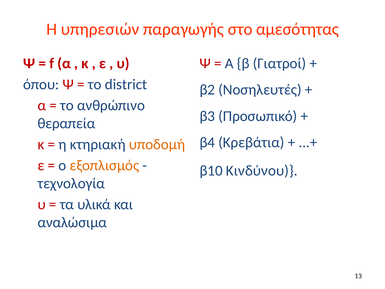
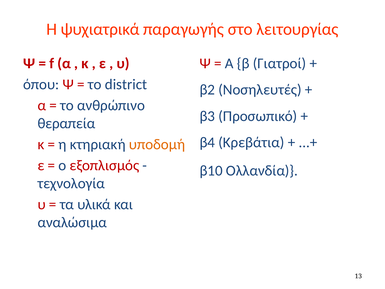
υπηρεσιών: υπηρεσιών -> ψυχιατρικά
αμεσότητας: αμεσότητας -> λειτουργίας
εξοπλισμός colour: orange -> red
Κινδύνου: Κινδύνου -> Ολλανδία
